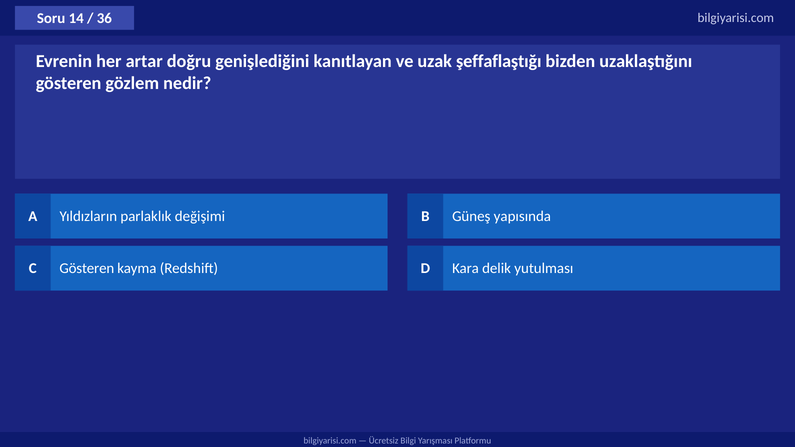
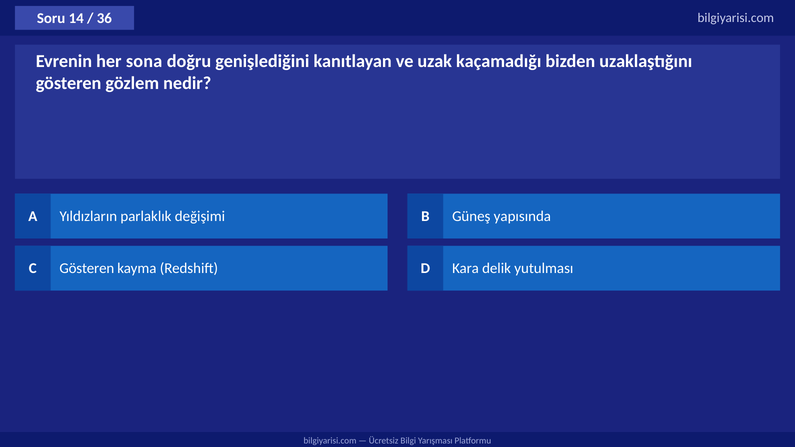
artar: artar -> sona
şeffaflaştığı: şeffaflaştığı -> kaçamadığı
